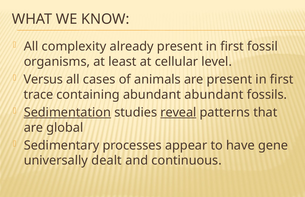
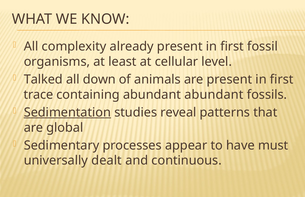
Versus: Versus -> Talked
cases: cases -> down
reveal underline: present -> none
gene: gene -> must
